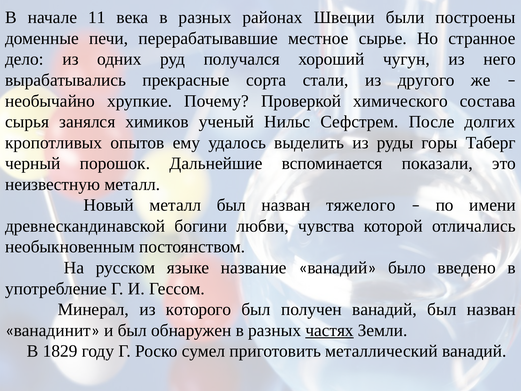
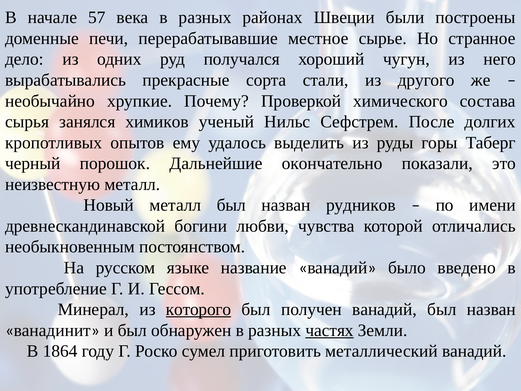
11: 11 -> 57
вспоминается: вспоминается -> окончательно
тяжелого: тяжелого -> рудников
которого underline: none -> present
1829: 1829 -> 1864
